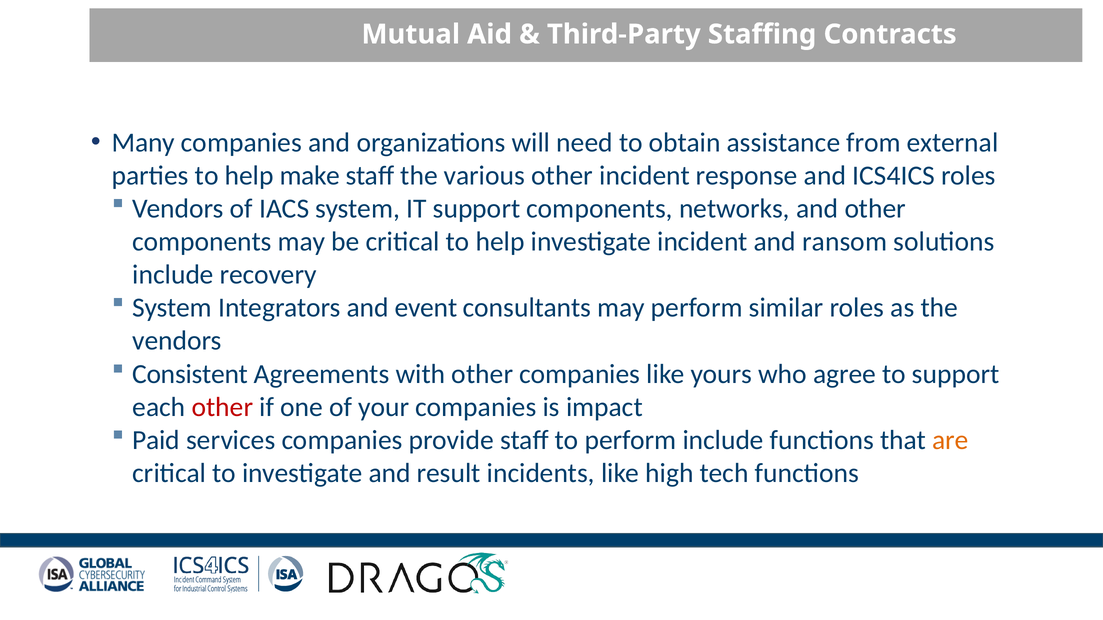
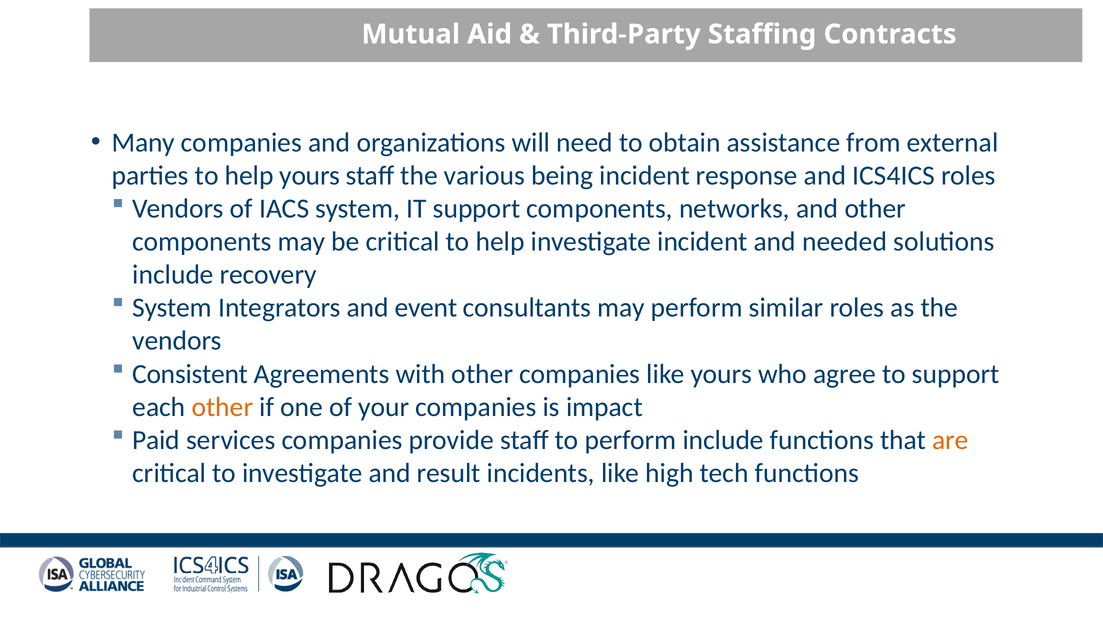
help make: make -> yours
various other: other -> being
ransom: ransom -> needed
other at (222, 407) colour: red -> orange
